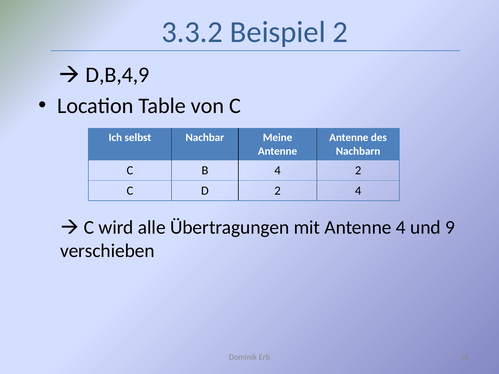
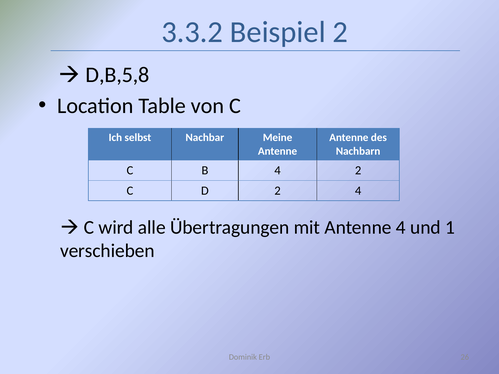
D,B,4,9: D,B,4,9 -> D,B,5,8
9: 9 -> 1
